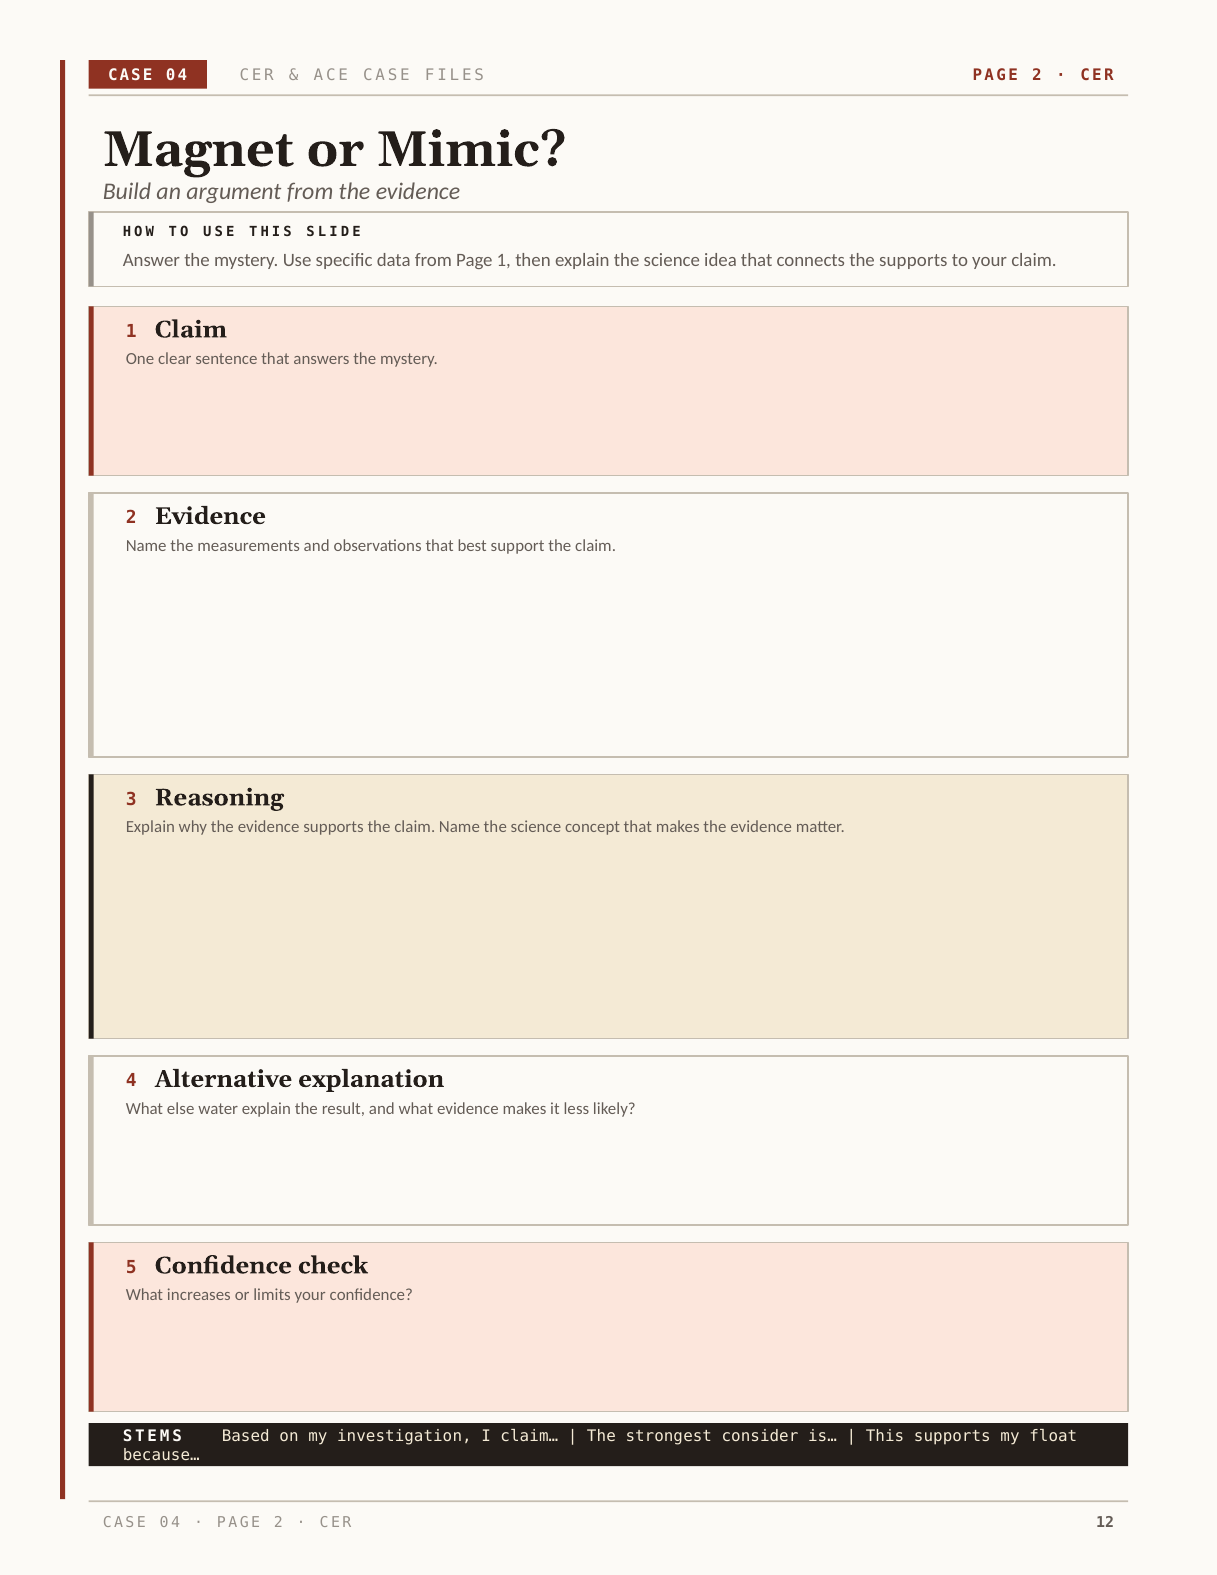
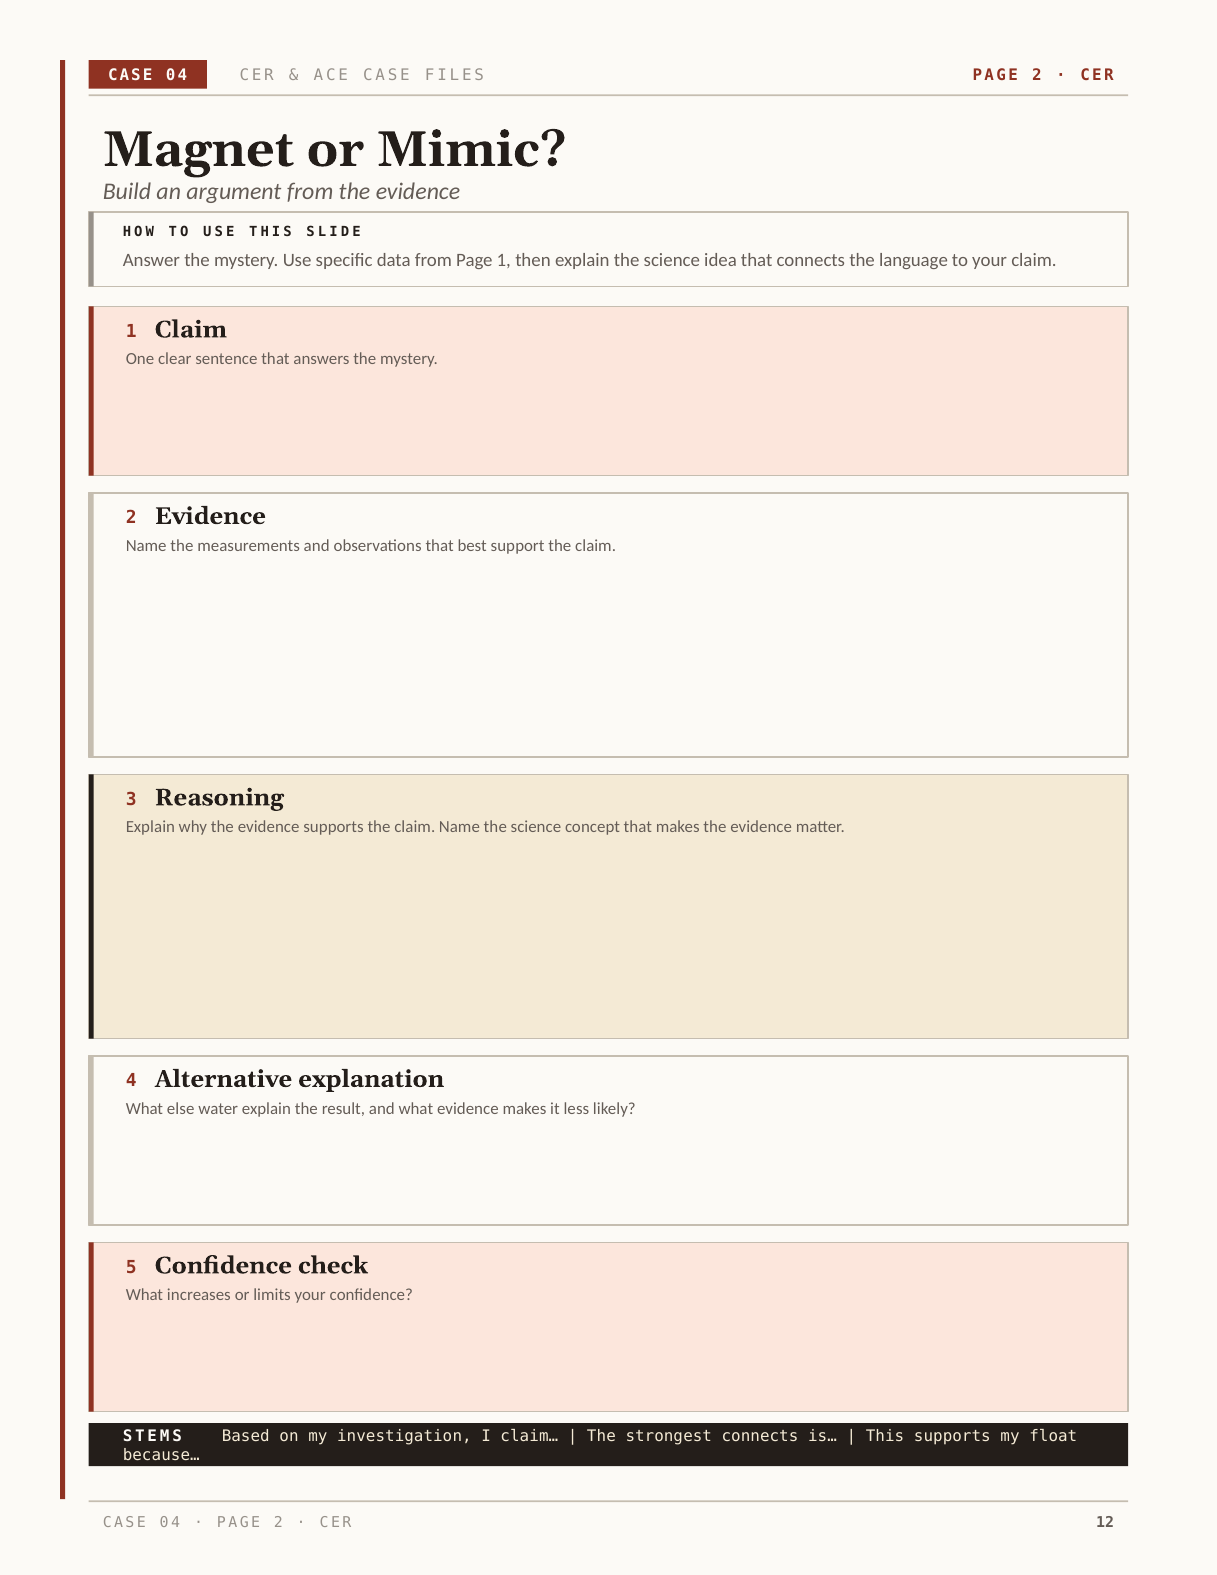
the supports: supports -> language
strongest consider: consider -> connects
